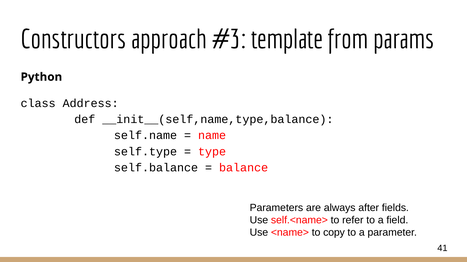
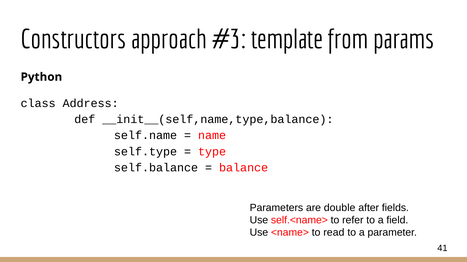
always: always -> double
copy: copy -> read
